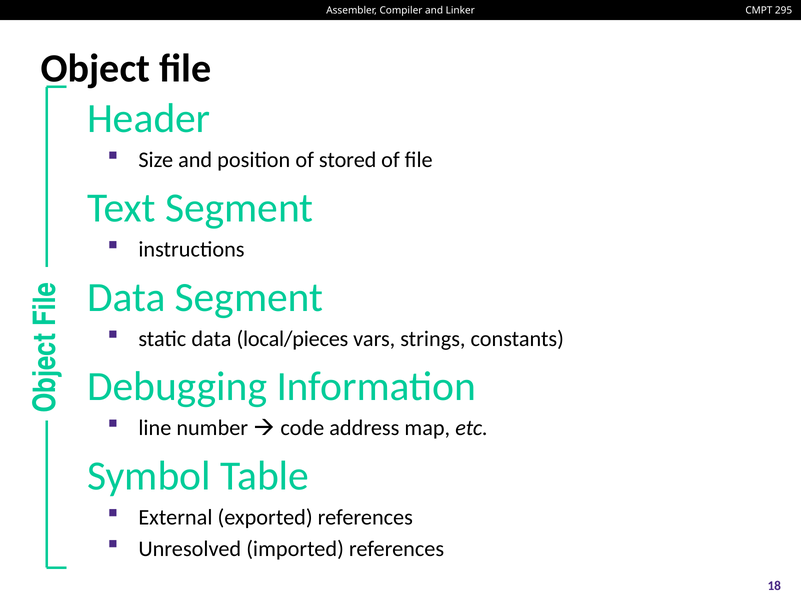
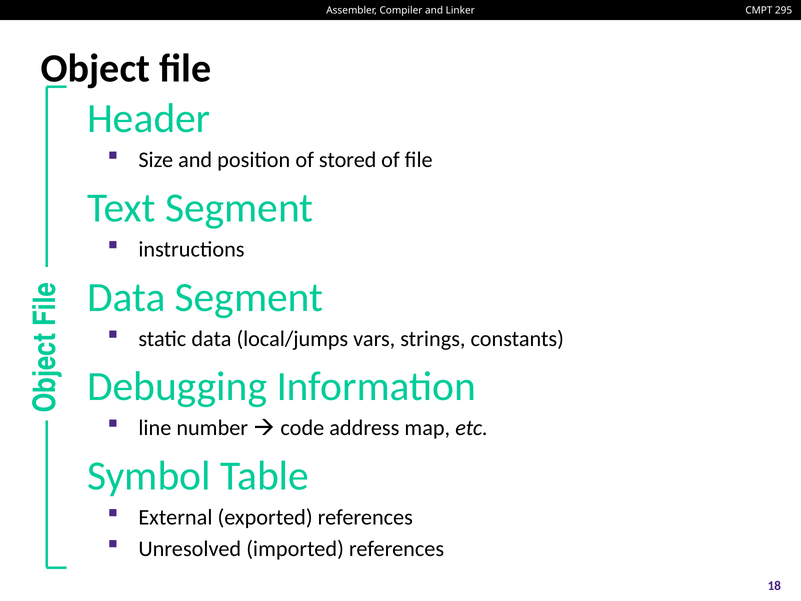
local/pieces: local/pieces -> local/jumps
